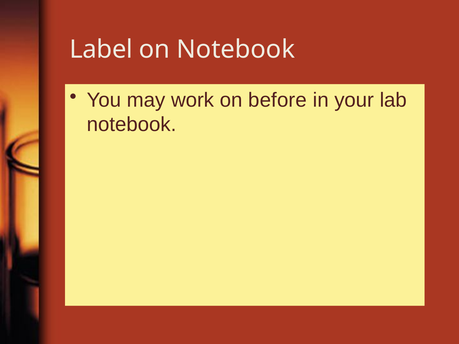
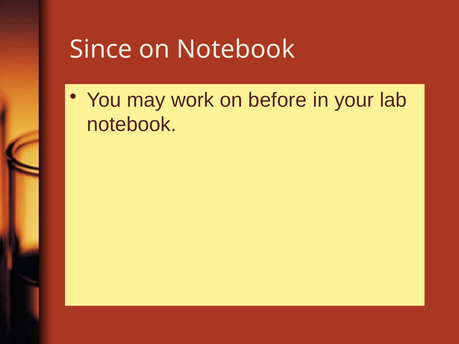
Label: Label -> Since
